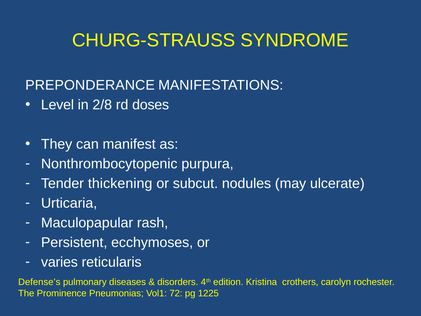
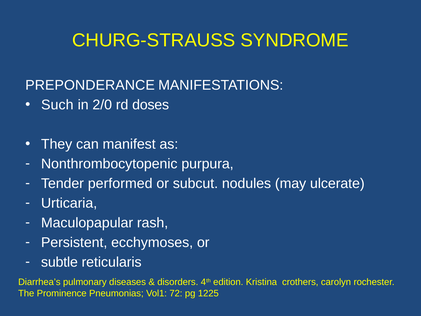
Level: Level -> Such
2/8: 2/8 -> 2/0
thickening: thickening -> performed
varies: varies -> subtle
Defense’s: Defense’s -> Diarrhea’s
